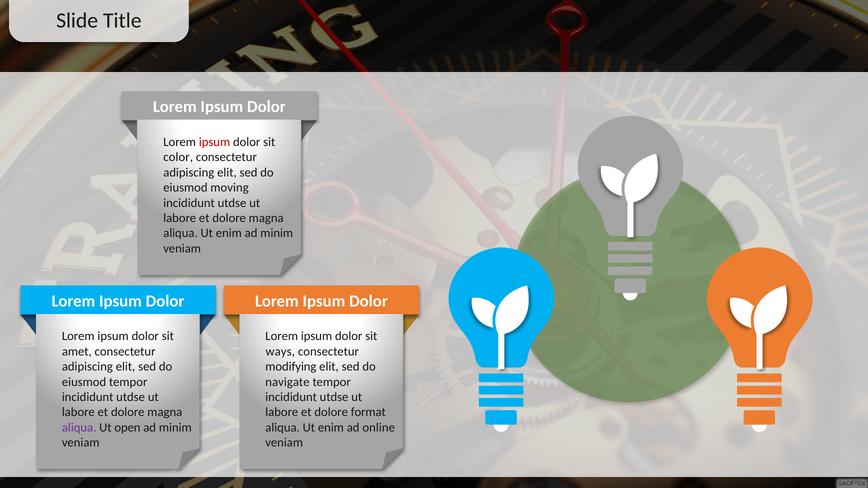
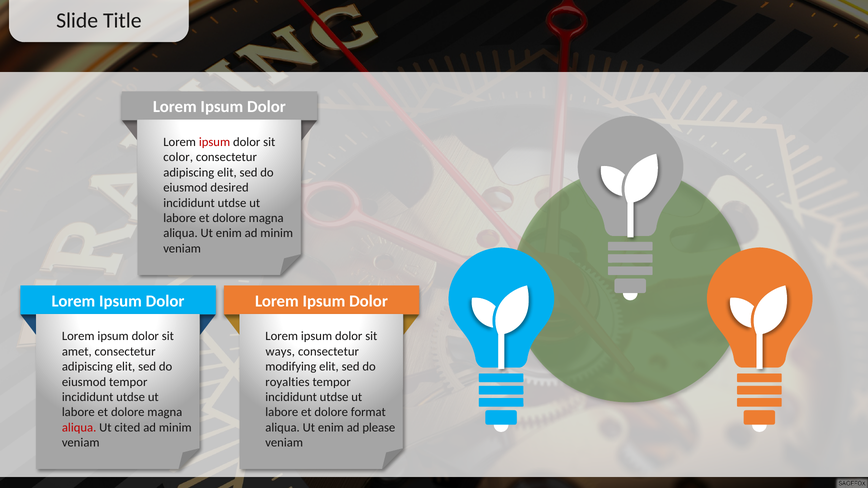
moving: moving -> desired
navigate: navigate -> royalties
aliqua at (79, 428) colour: purple -> red
open: open -> cited
online: online -> please
